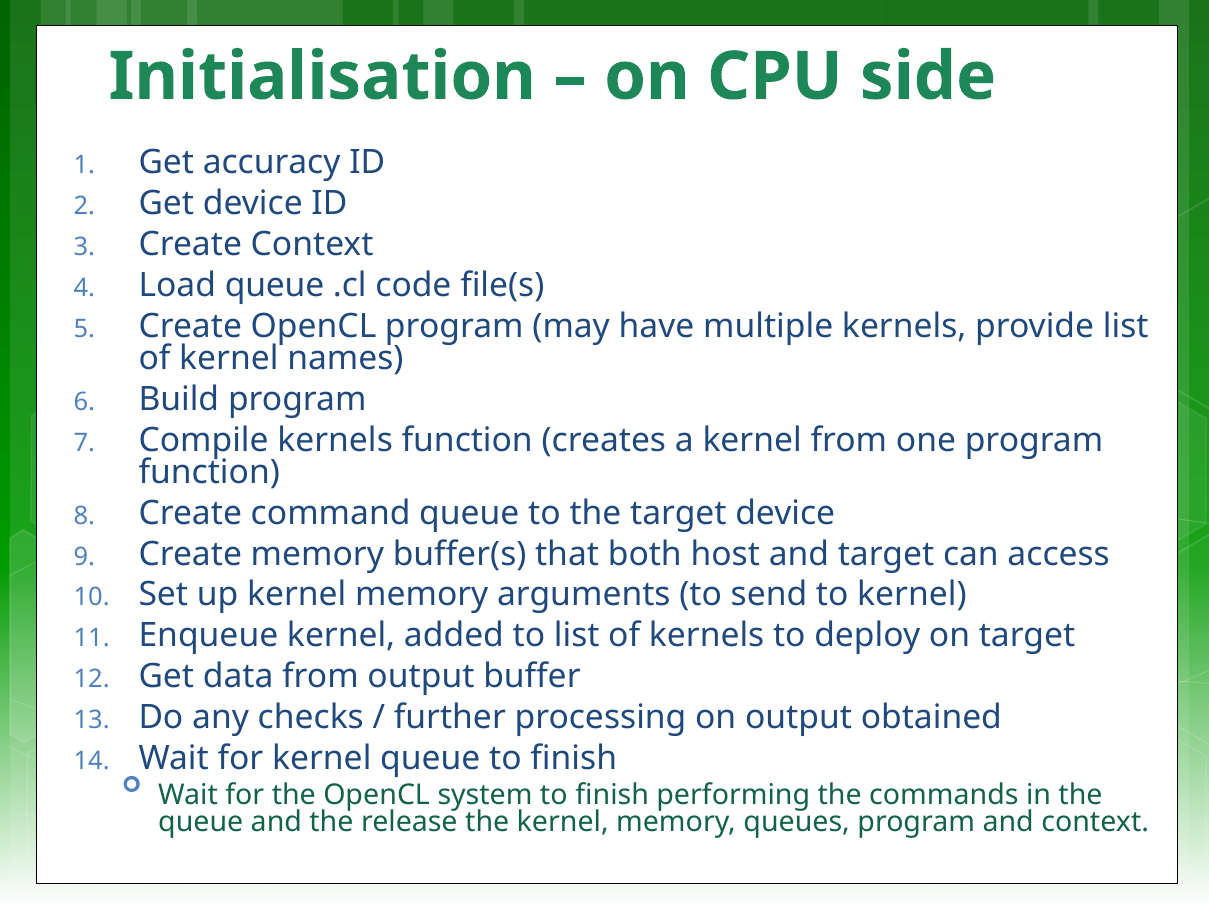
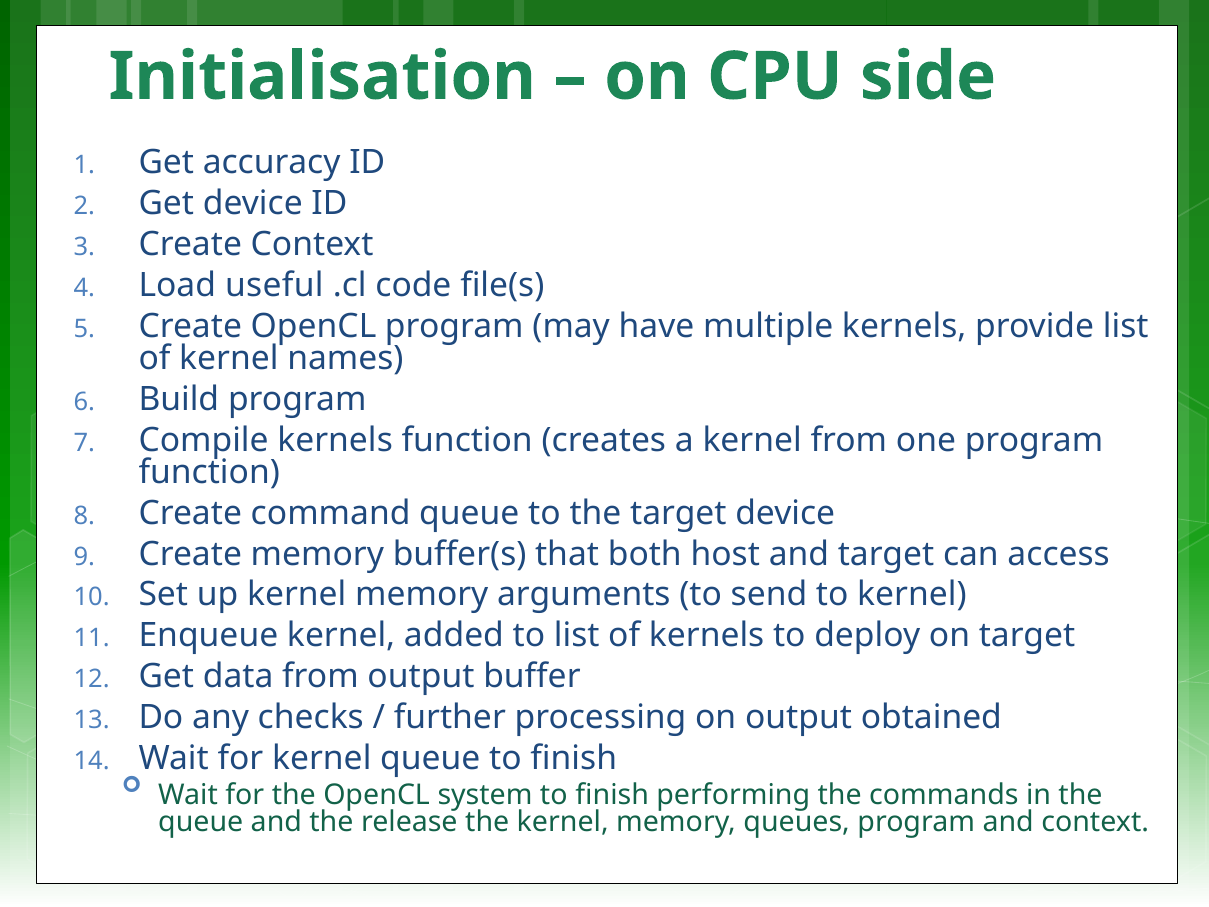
Load queue: queue -> useful
